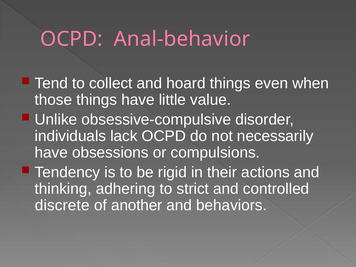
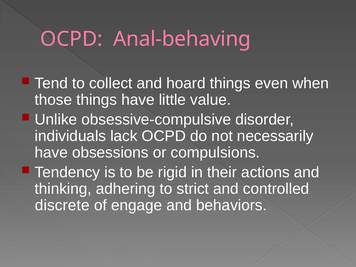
Anal-behavior: Anal-behavior -> Anal-behaving
another: another -> engage
